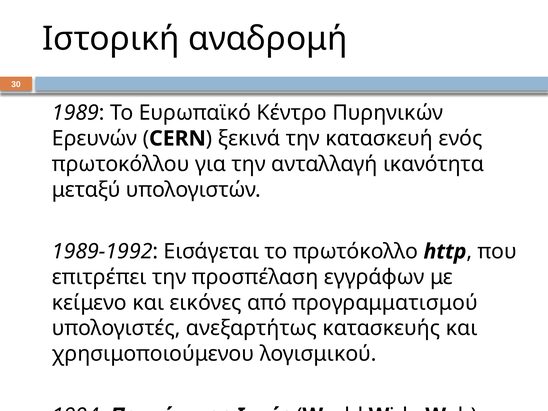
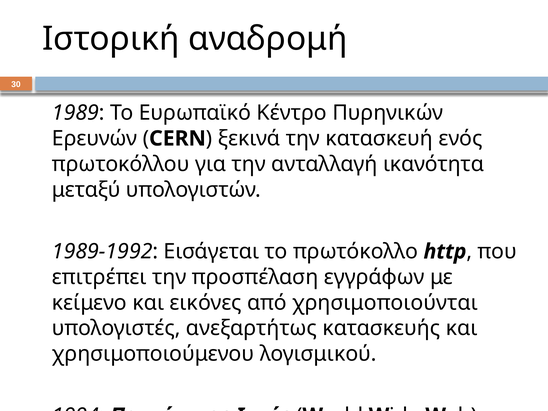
προγραμματισμού: προγραμματισμού -> χρησιμοποιούνται
